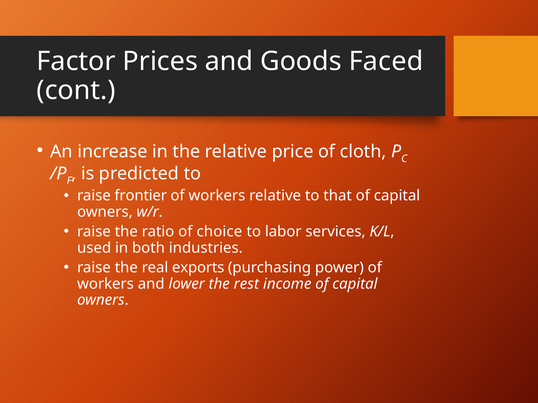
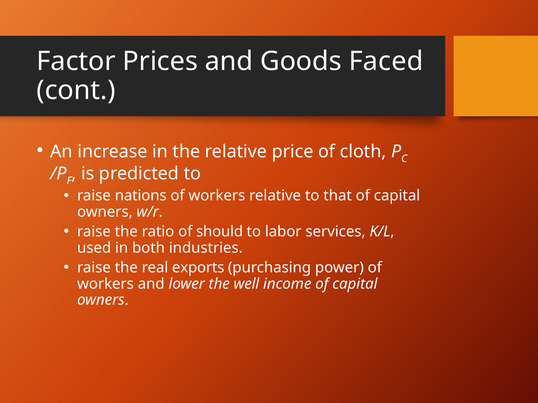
frontier: frontier -> nations
choice: choice -> should
rest: rest -> well
